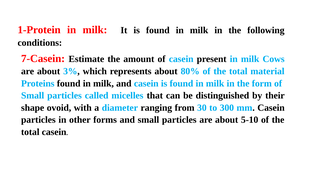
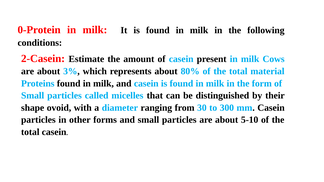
1-Protein: 1-Protein -> 0-Protein
7-Casein: 7-Casein -> 2-Casein
